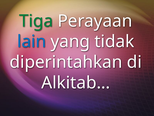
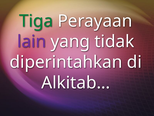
lain colour: blue -> purple
